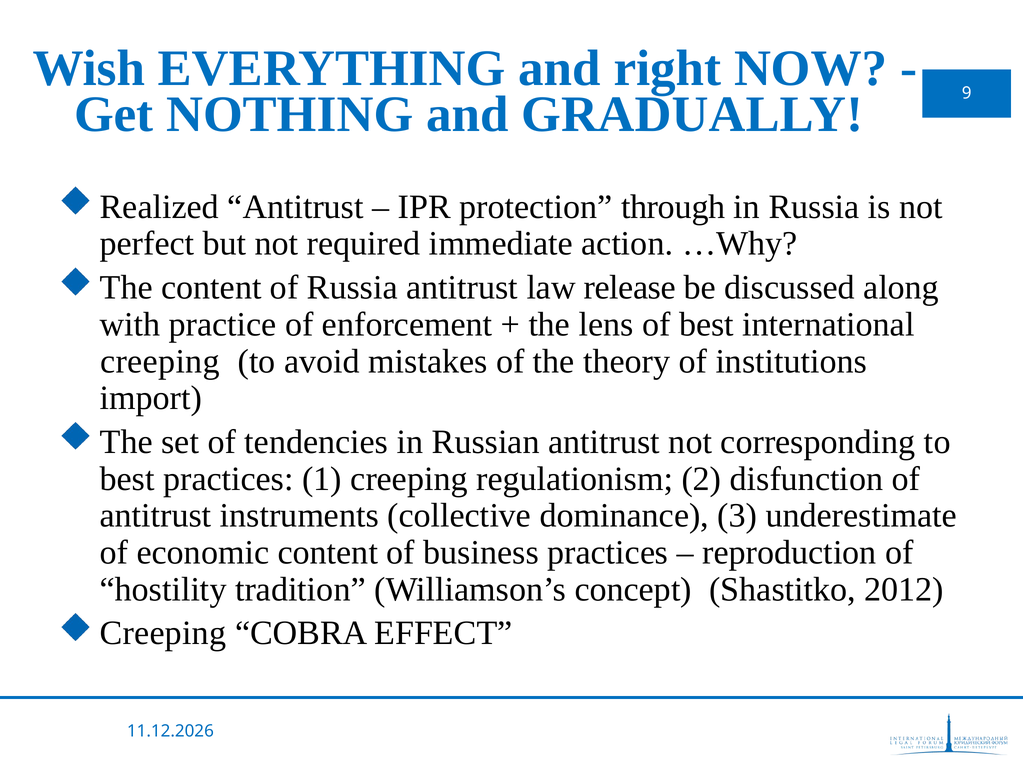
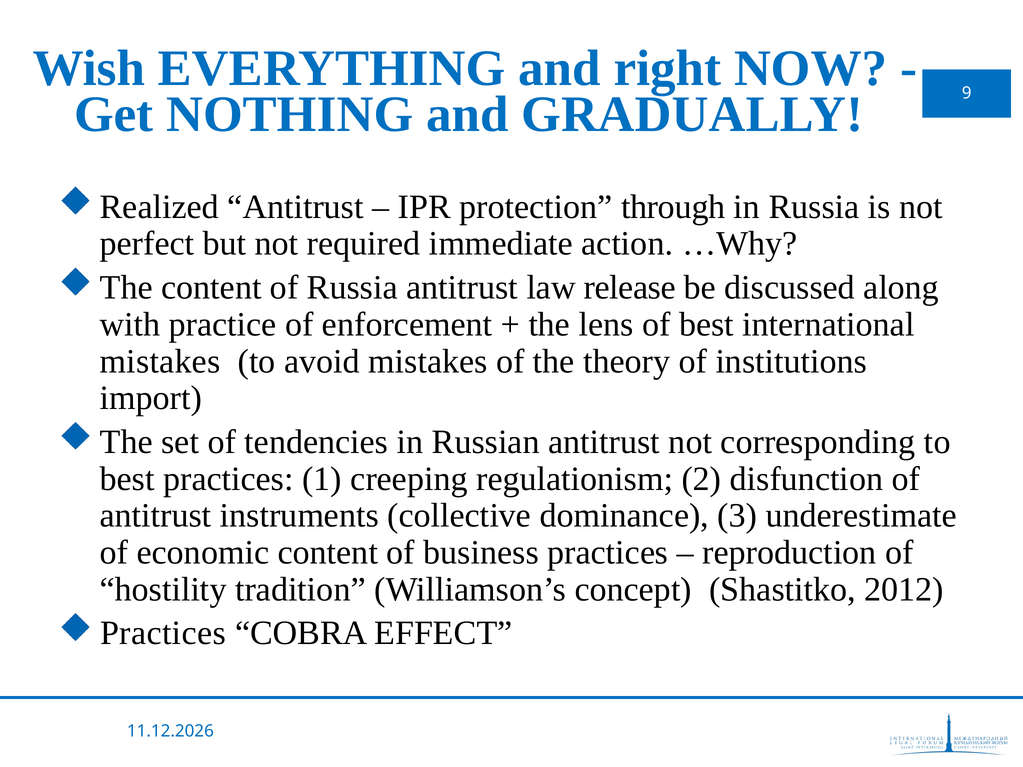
creeping at (160, 361): creeping -> mistakes
Creeping at (163, 633): Creeping -> Practices
